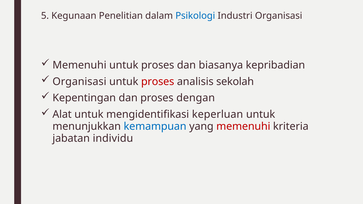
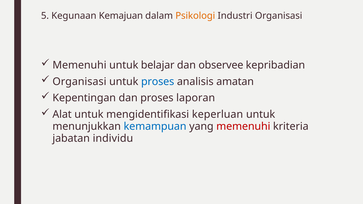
Penelitian: Penelitian -> Kemajuan
Psikologi colour: blue -> orange
proses at (158, 65): proses -> belajar
biasanya: biasanya -> observee
proses at (158, 82) colour: red -> blue
sekolah: sekolah -> amatan
dengan: dengan -> laporan
